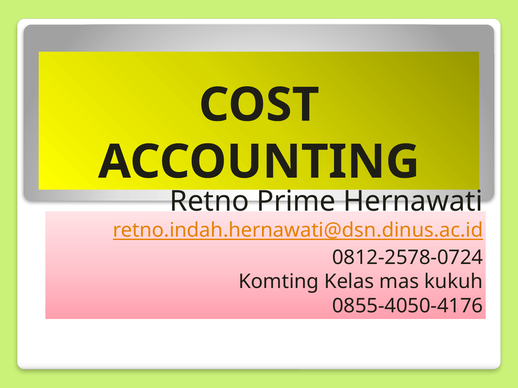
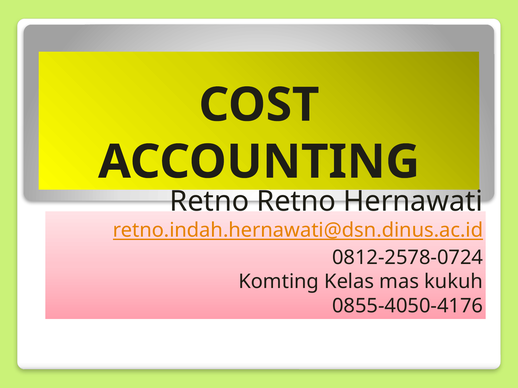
Retno Prime: Prime -> Retno
